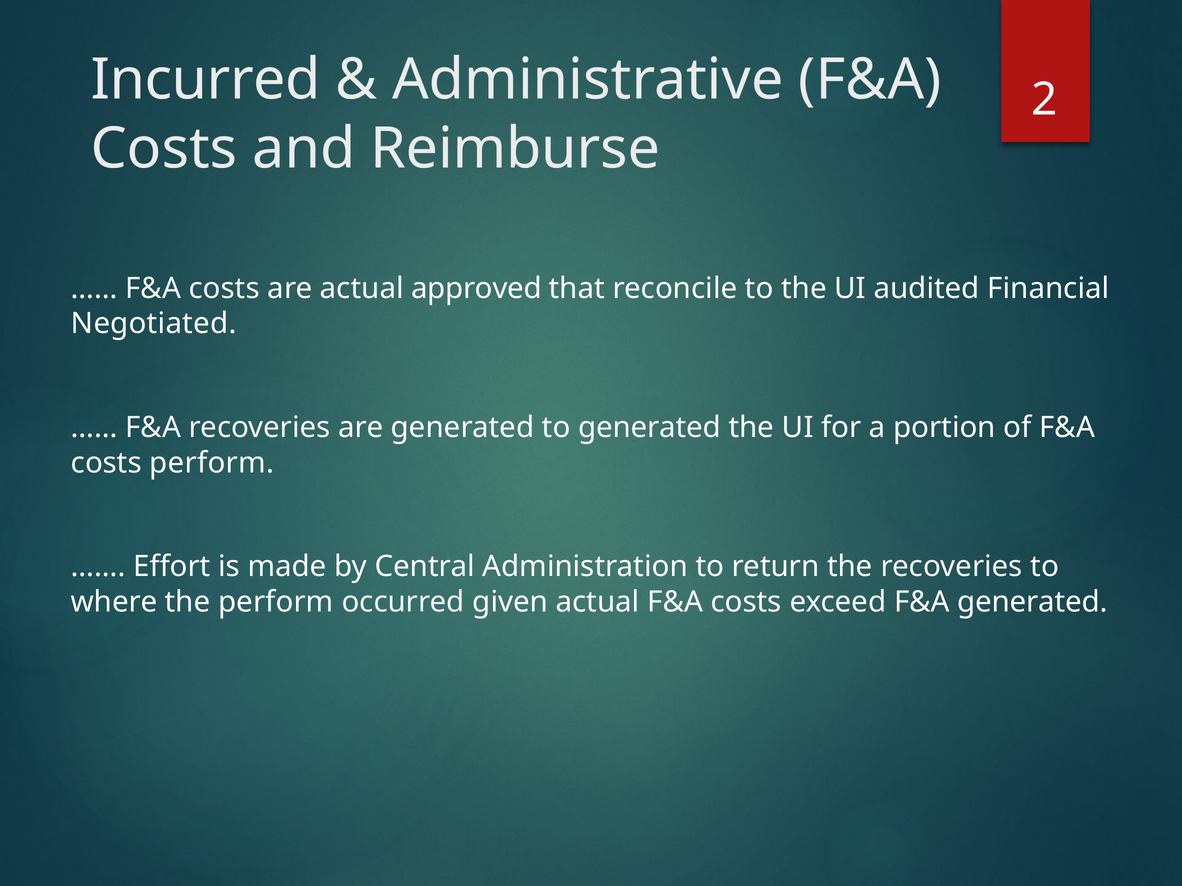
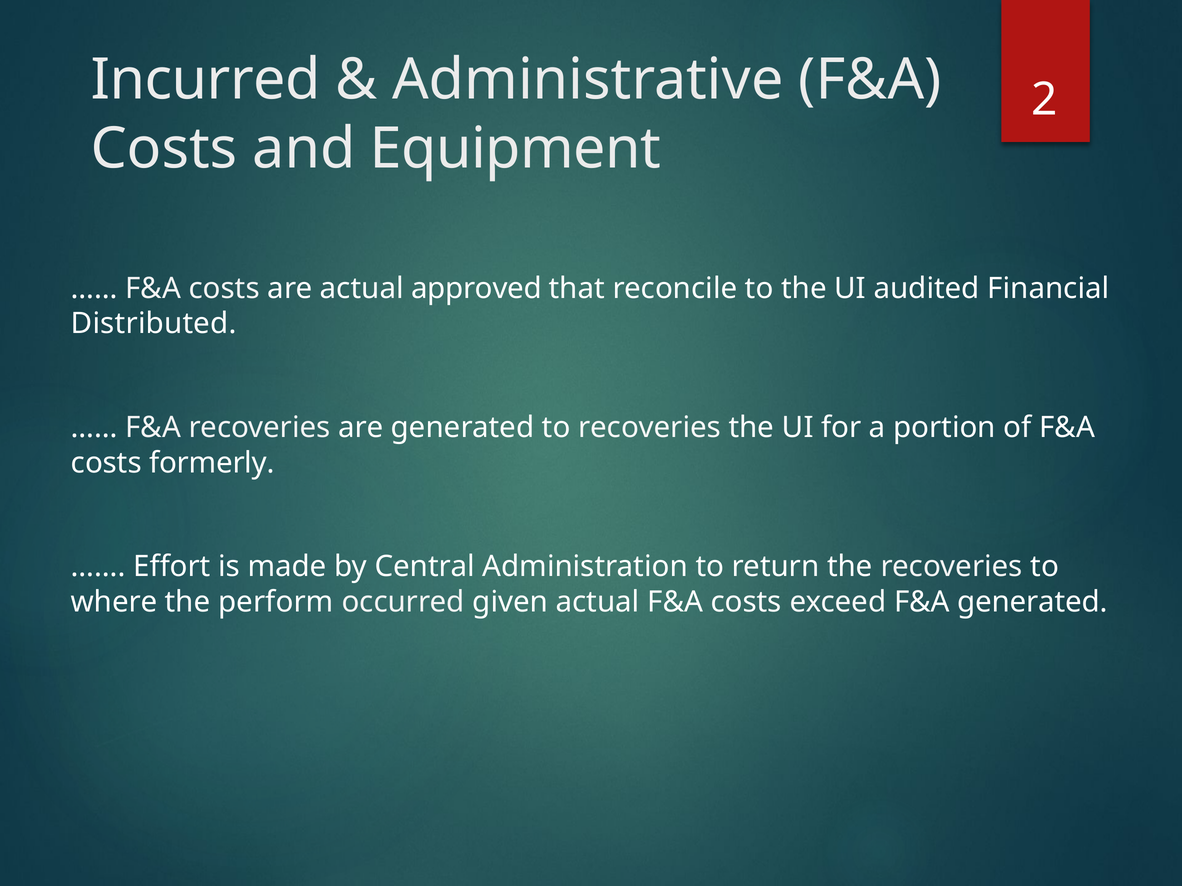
Reimburse: Reimburse -> Equipment
Negotiated: Negotiated -> Distributed
to generated: generated -> recoveries
costs perform: perform -> formerly
